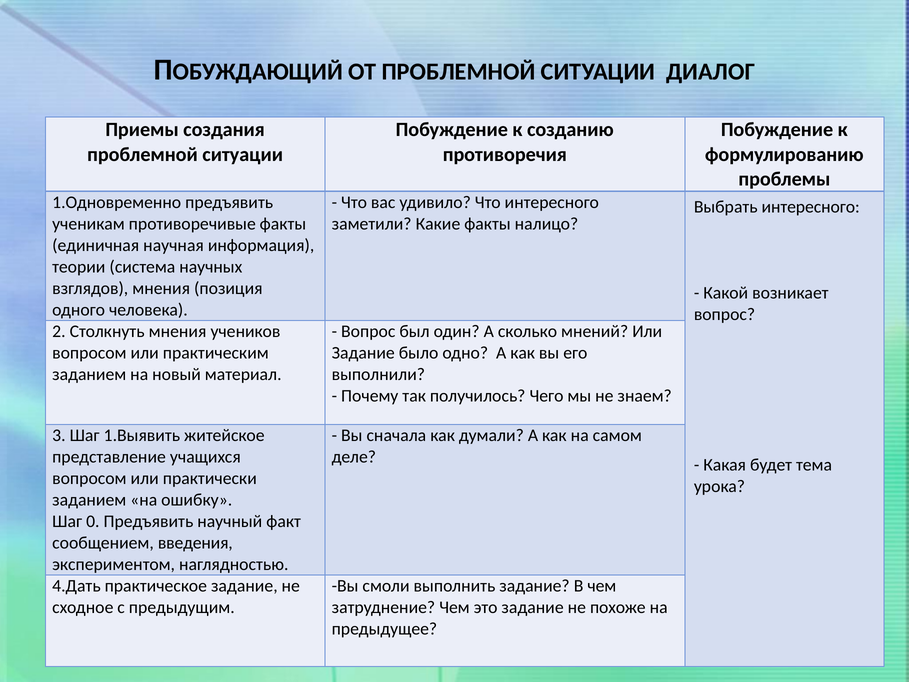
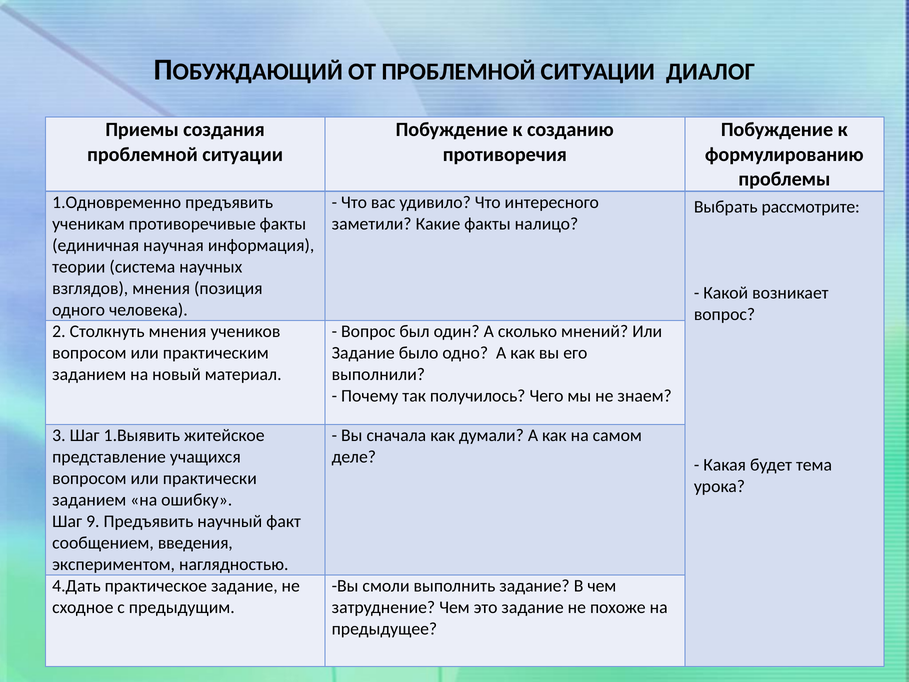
Выбрать интересного: интересного -> рассмотрите
0: 0 -> 9
